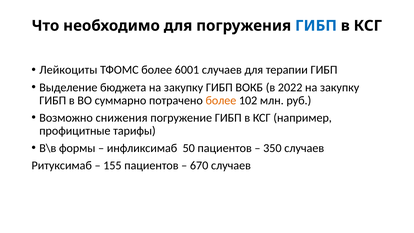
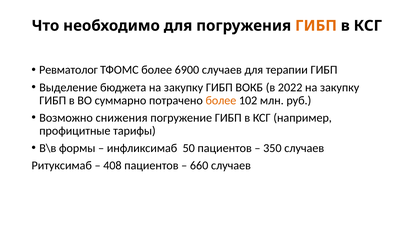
ГИБП at (316, 26) colour: blue -> orange
Лейкоциты: Лейкоциты -> Ревматолог
6001: 6001 -> 6900
155: 155 -> 408
670: 670 -> 660
